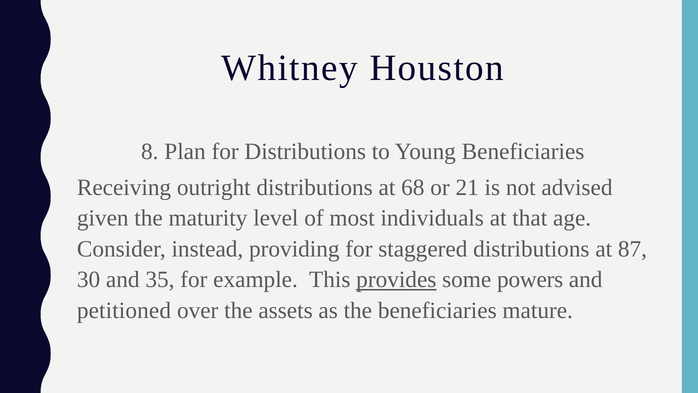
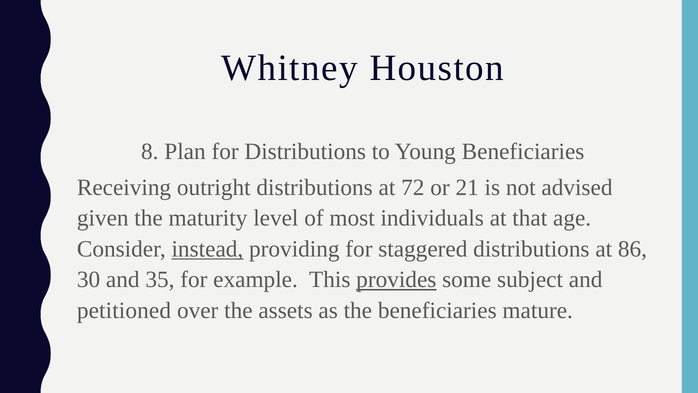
68: 68 -> 72
instead underline: none -> present
87: 87 -> 86
powers: powers -> subject
